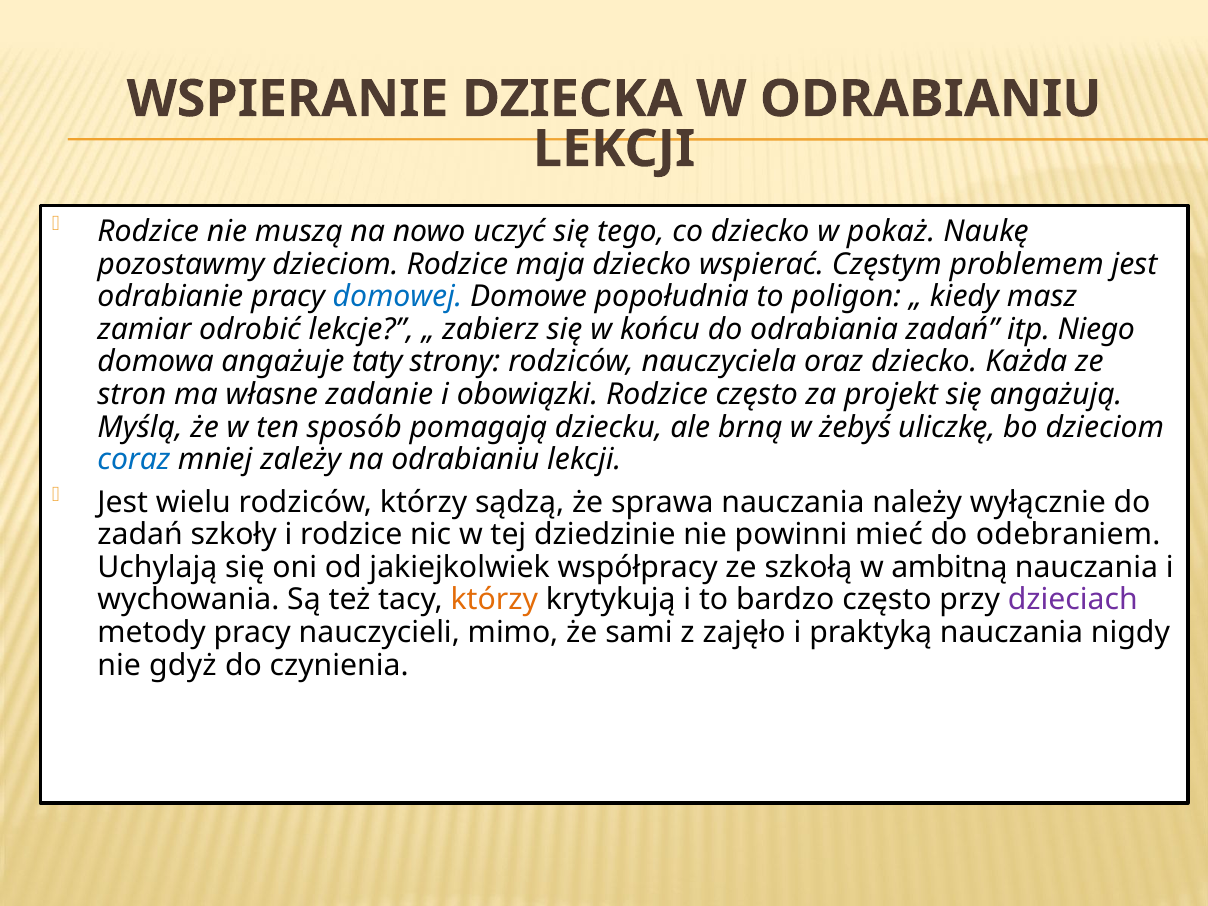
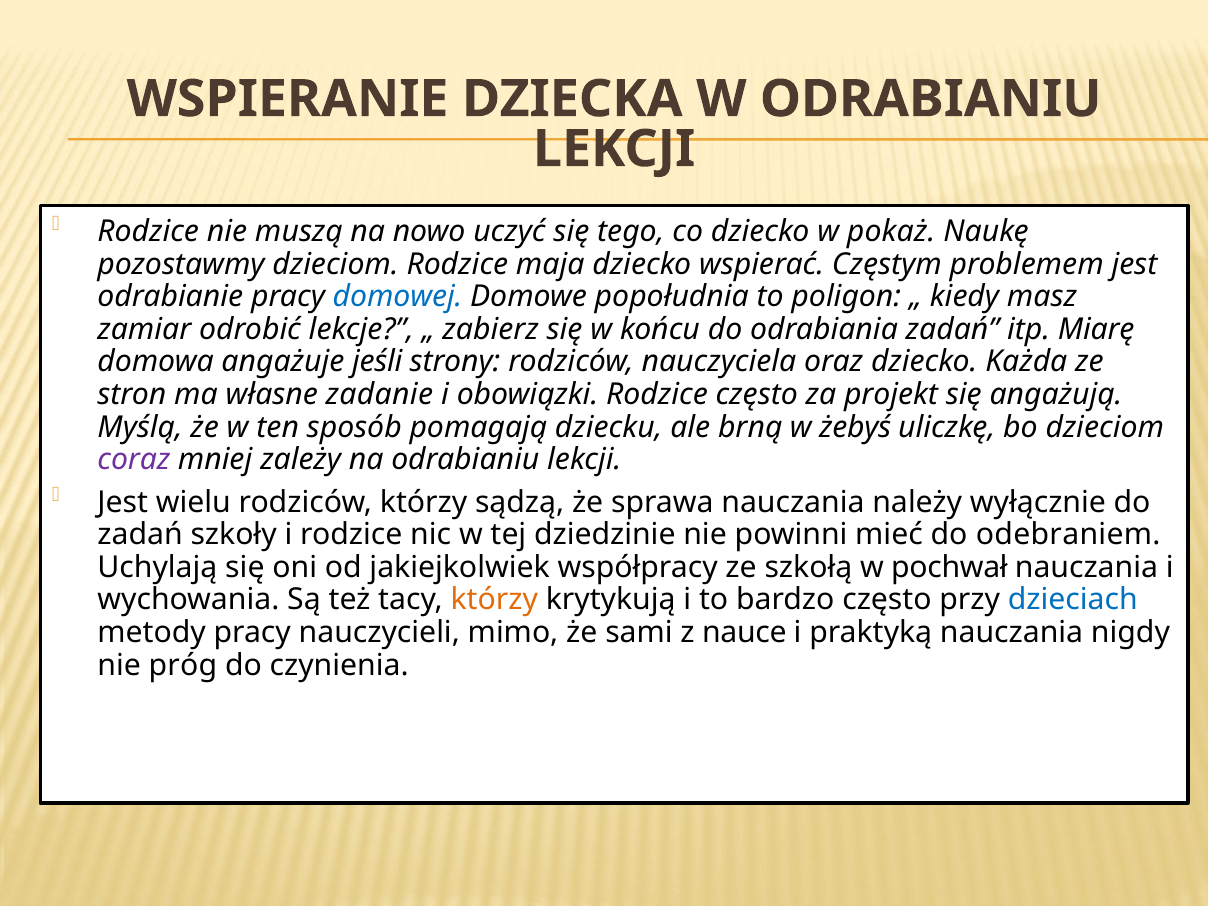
Niego: Niego -> Miarę
taty: taty -> jeśli
coraz colour: blue -> purple
ambitną: ambitną -> pochwał
dzieciach colour: purple -> blue
zajęło: zajęło -> nauce
gdyż: gdyż -> próg
